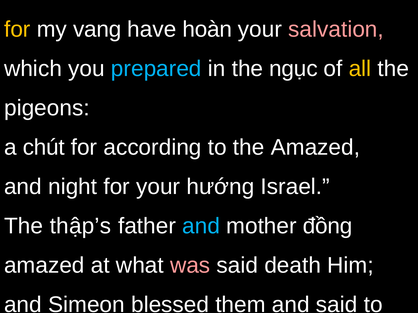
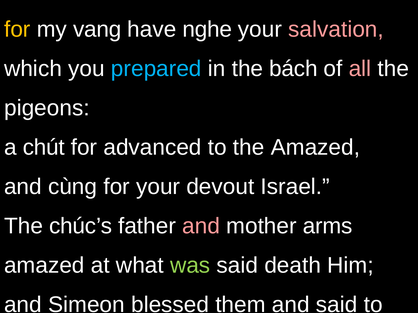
hoàn: hoàn -> nghe
ngục: ngục -> bách
all colour: yellow -> pink
according: according -> advanced
night: night -> cùng
hướng: hướng -> devout
thập’s: thập’s -> chúc’s
and at (201, 226) colour: light blue -> pink
đồng: đồng -> arms
was colour: pink -> light green
